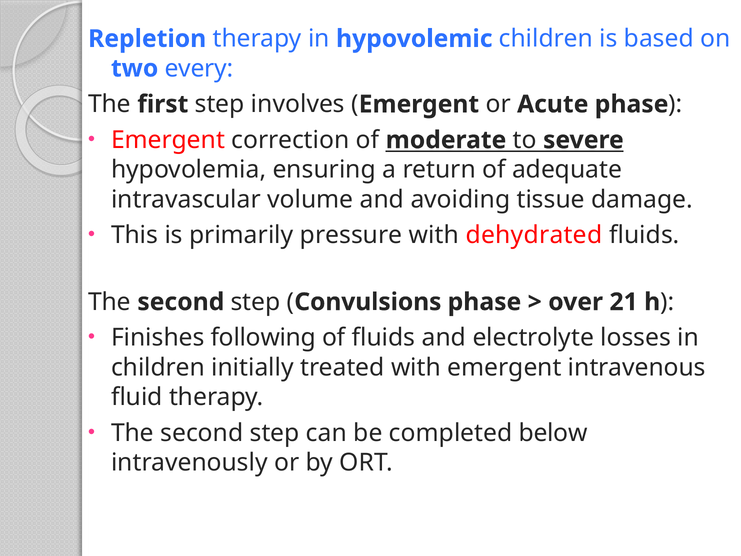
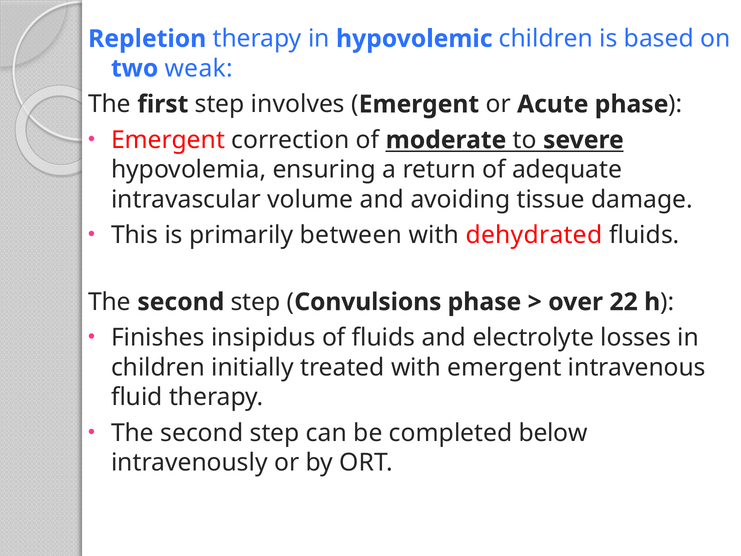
every: every -> weak
pressure: pressure -> between
21: 21 -> 22
following: following -> insipidus
